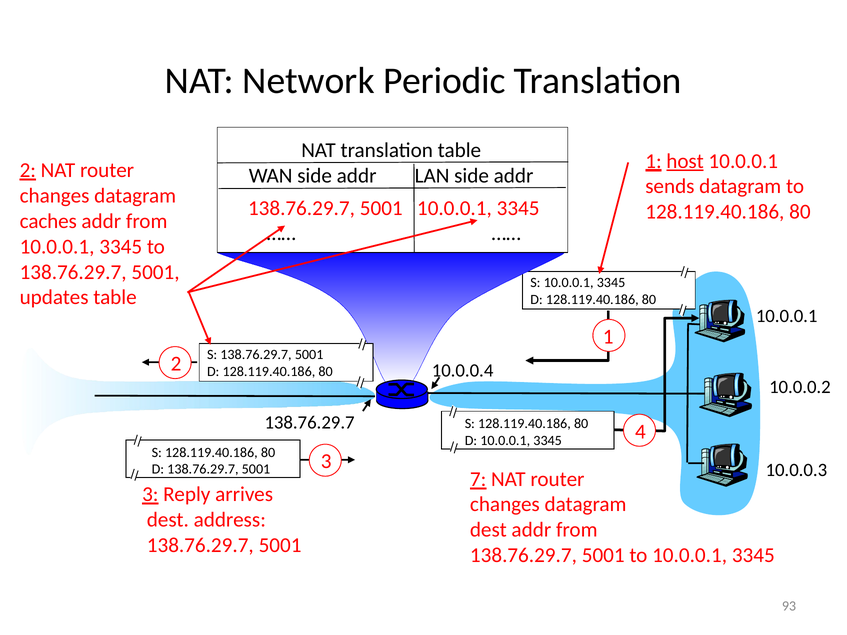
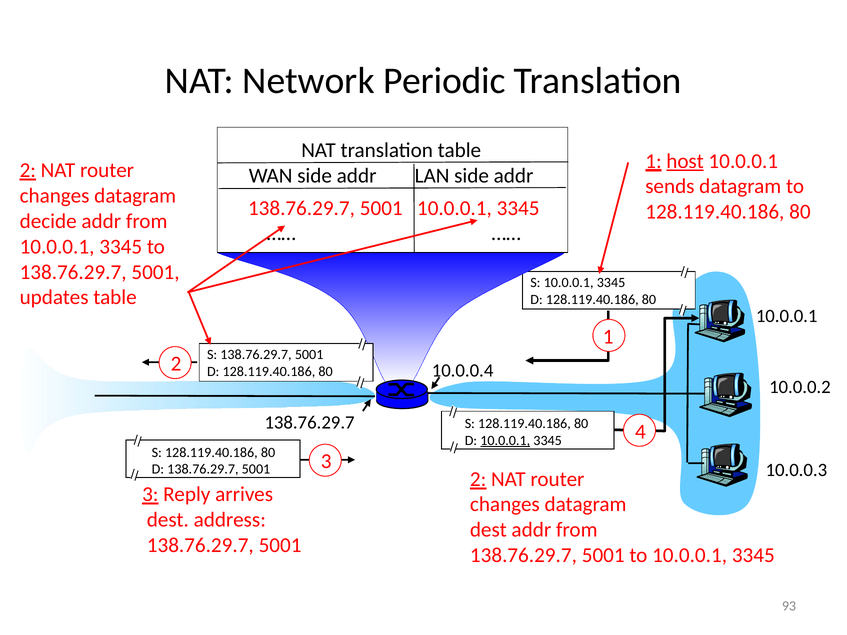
caches: caches -> decide
10.0.0.1 at (505, 441) underline: none -> present
7 at (478, 479): 7 -> 2
